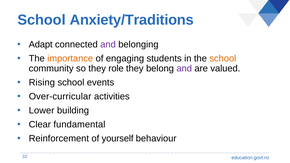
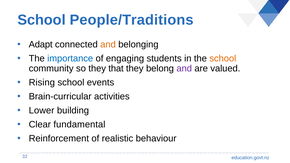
Anxiety/Traditions: Anxiety/Traditions -> People/Traditions
and at (108, 44) colour: purple -> orange
importance colour: orange -> blue
role: role -> that
Over-curricular: Over-curricular -> Brain-curricular
yourself: yourself -> realistic
